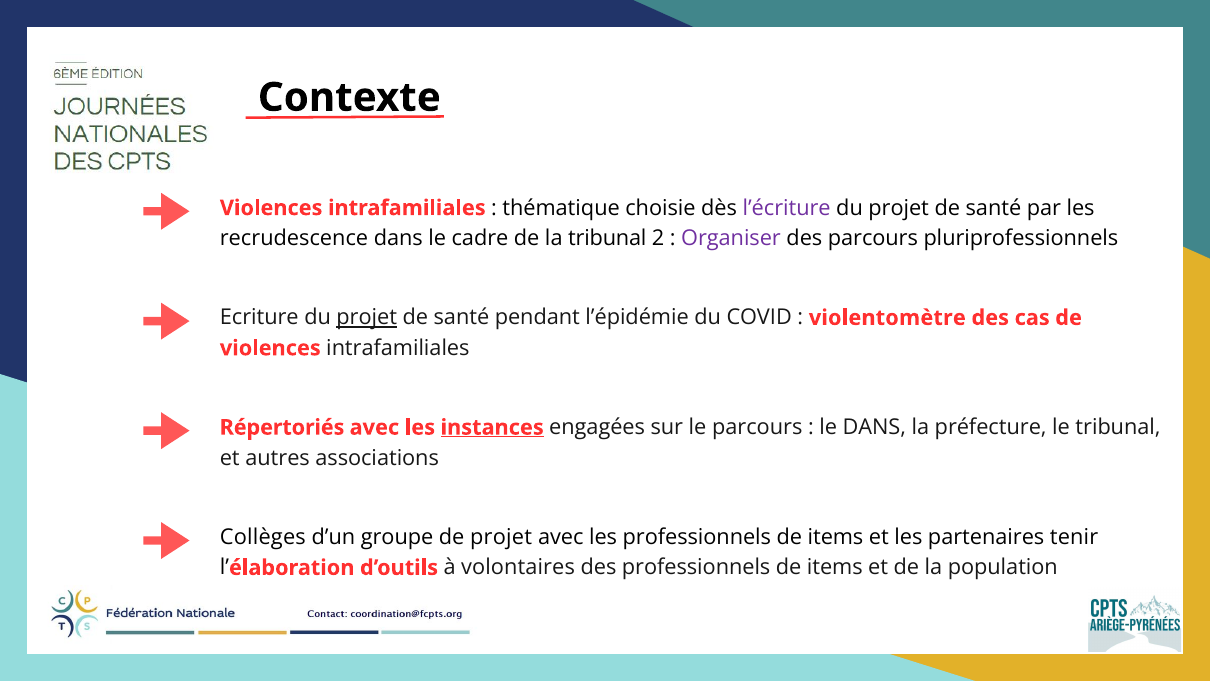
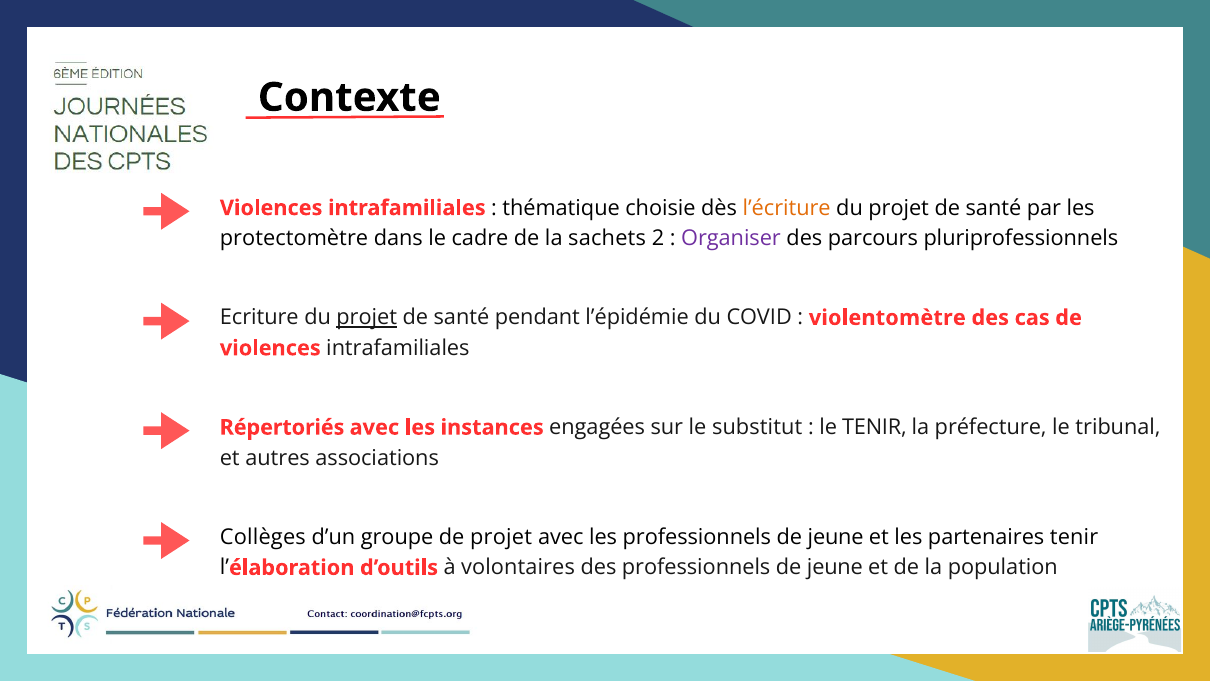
l’écriture colour: purple -> orange
recrudescence: recrudescence -> protectomètre
la tribunal: tribunal -> sachets
instances underline: present -> none
le parcours: parcours -> substitut
le DANS: DANS -> TENIR
les professionnels de items: items -> jeune
des professionnels de items: items -> jeune
